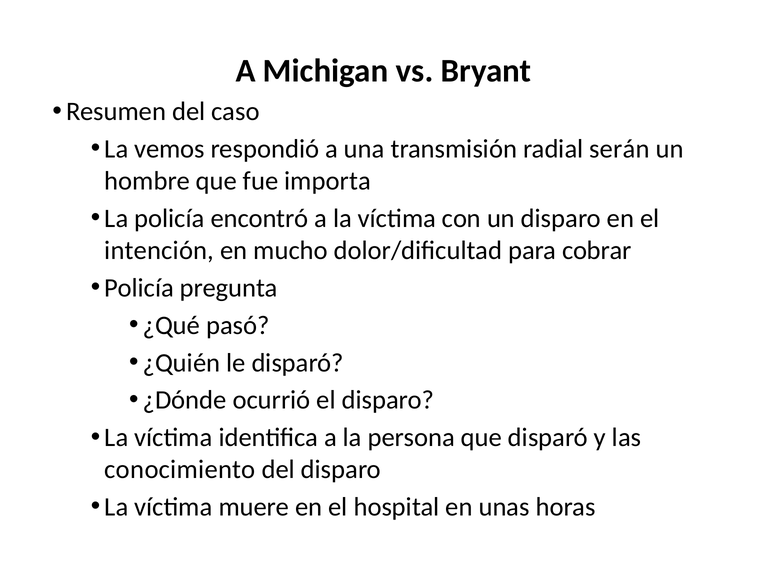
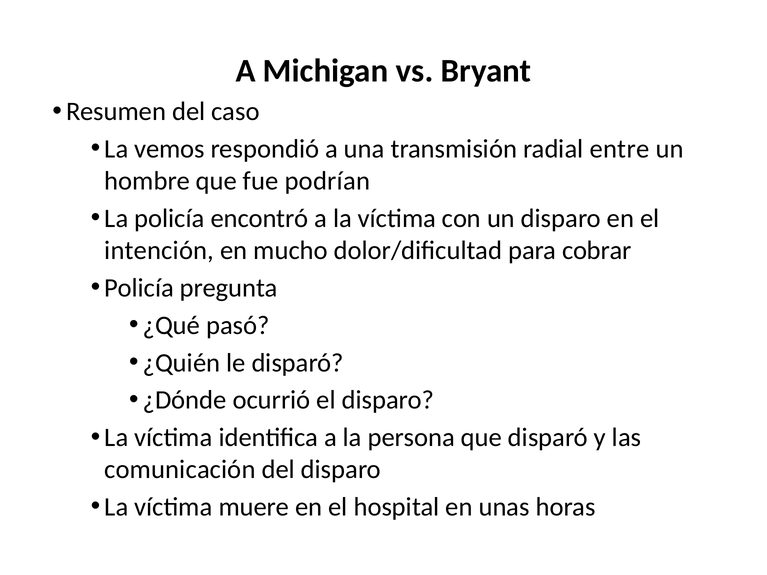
serán: serán -> entre
importa: importa -> podrían
conocimiento: conocimiento -> comunicación
